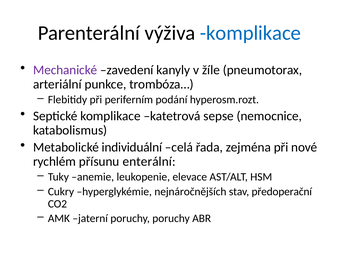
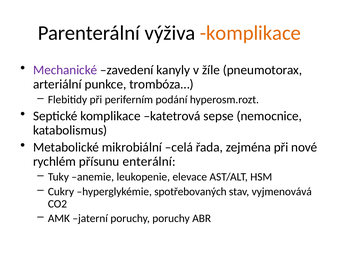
komplikace at (250, 33) colour: blue -> orange
individuální: individuální -> mikrobiální
nejnáročnějších: nejnáročnějších -> spotřebovaných
předoperační: předoperační -> vyjmenovává
